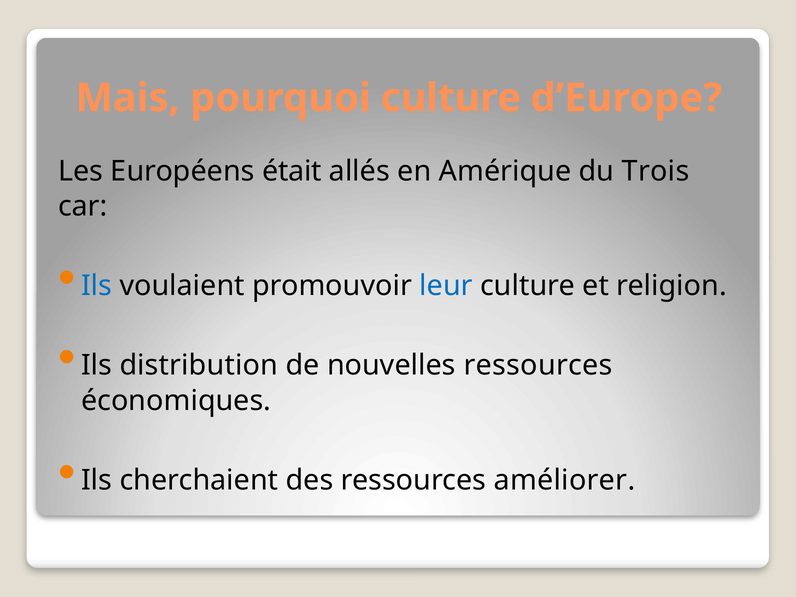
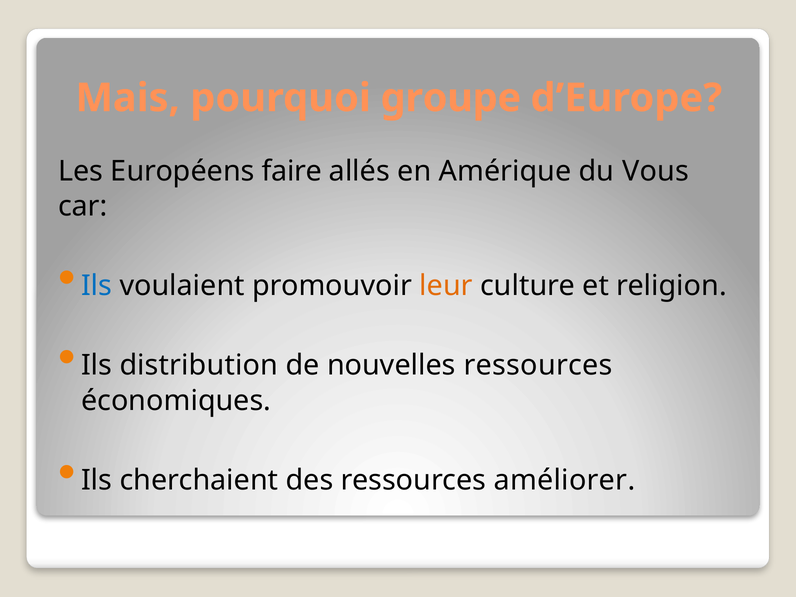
pourquoi culture: culture -> groupe
était: était -> faire
Trois: Trois -> Vous
leur colour: blue -> orange
